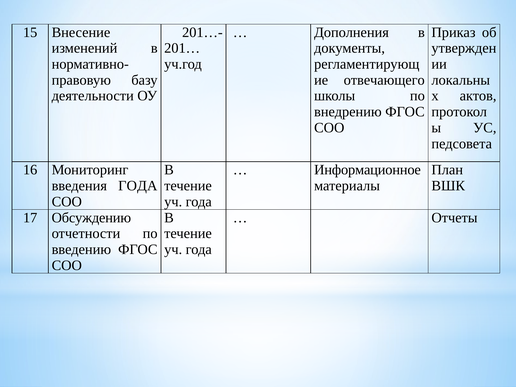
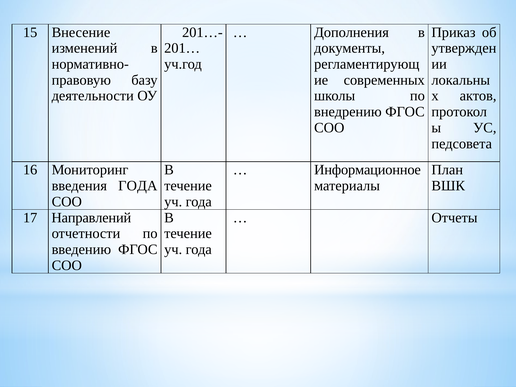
отвечающего: отвечающего -> современных
Обсуждению: Обсуждению -> Направлений
